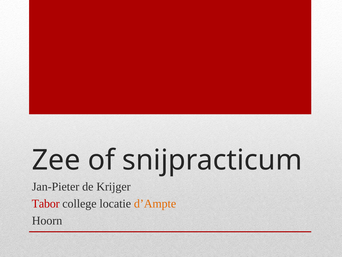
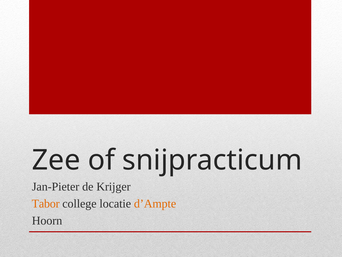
Tabor colour: red -> orange
